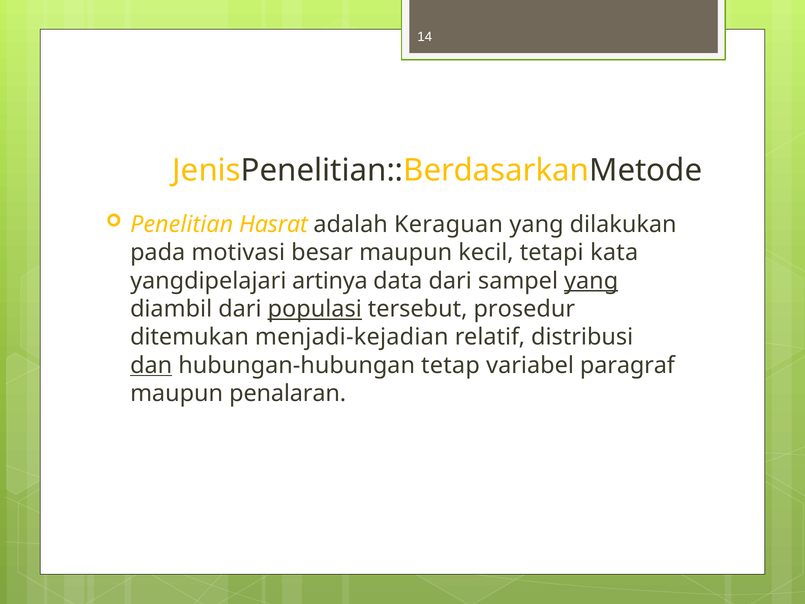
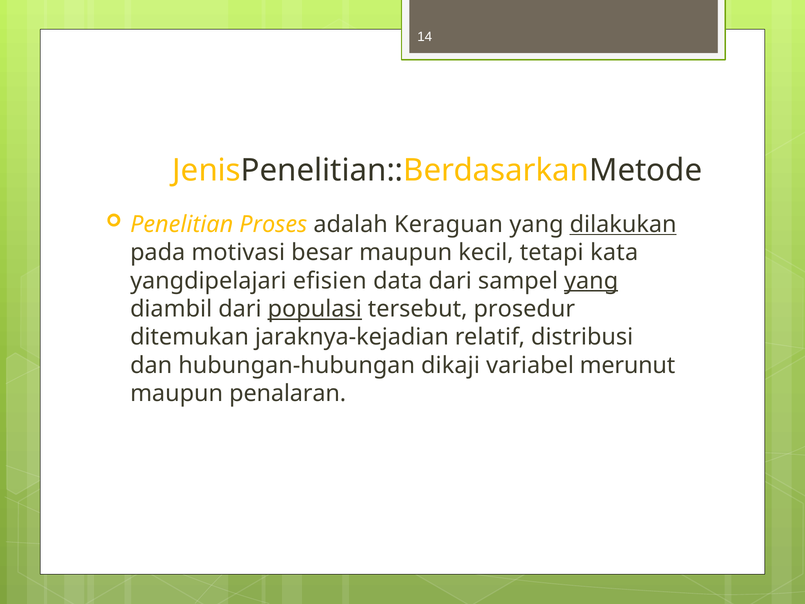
Hasrat: Hasrat -> Proses
dilakukan underline: none -> present
artinya: artinya -> efisien
menjadi-kejadian: menjadi-kejadian -> jaraknya-kejadian
dan underline: present -> none
tetap: tetap -> dikaji
paragraf: paragraf -> merunut
